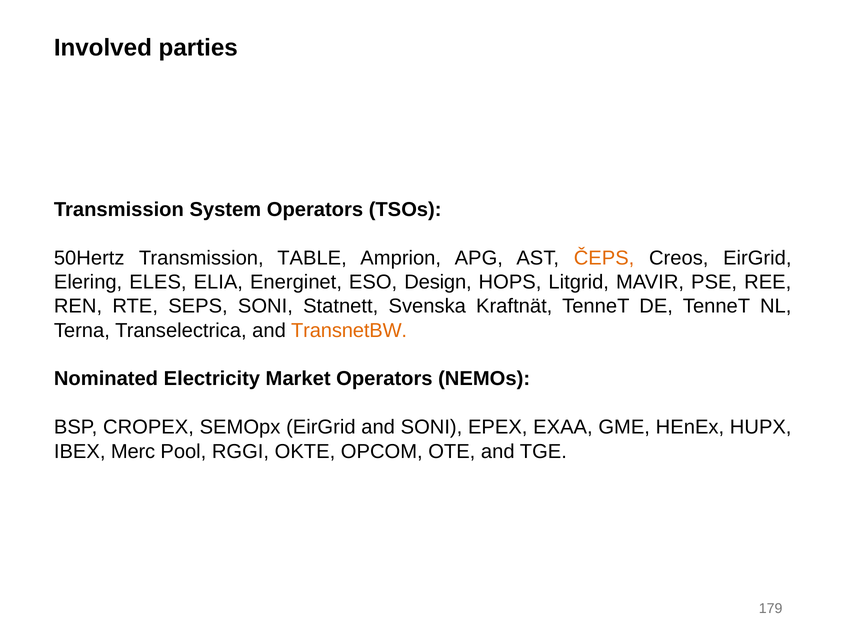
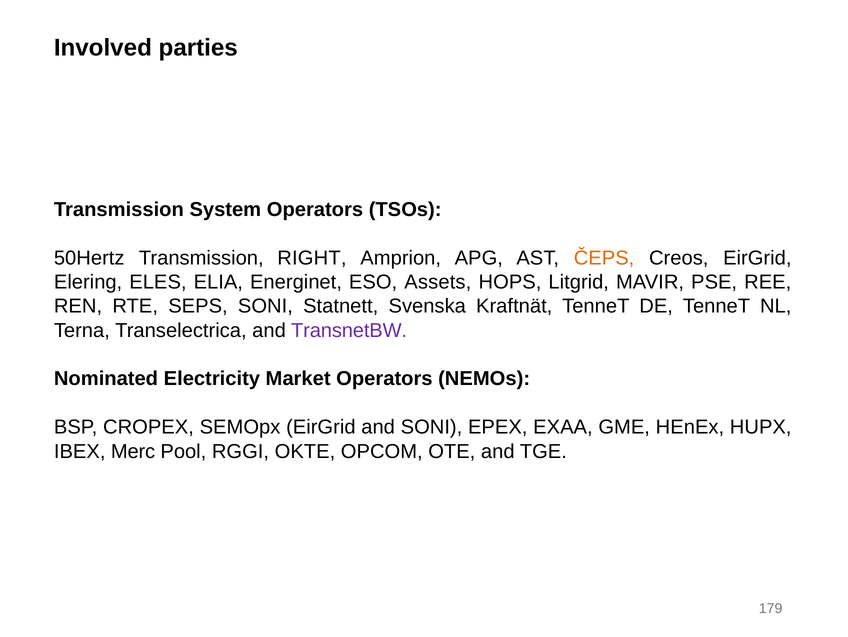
TABLE: TABLE -> RIGHT
Design: Design -> Assets
TransnetBW colour: orange -> purple
